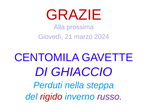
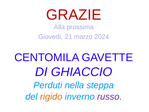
rigido colour: red -> orange
